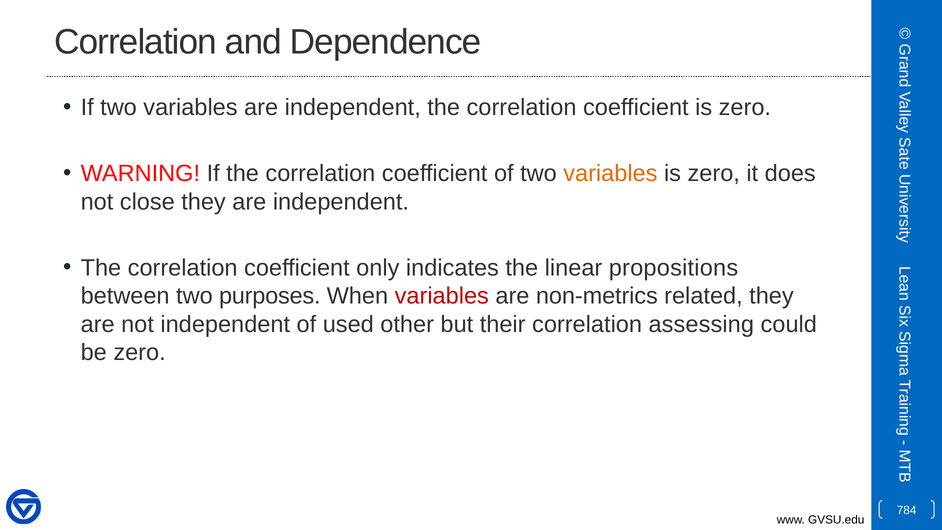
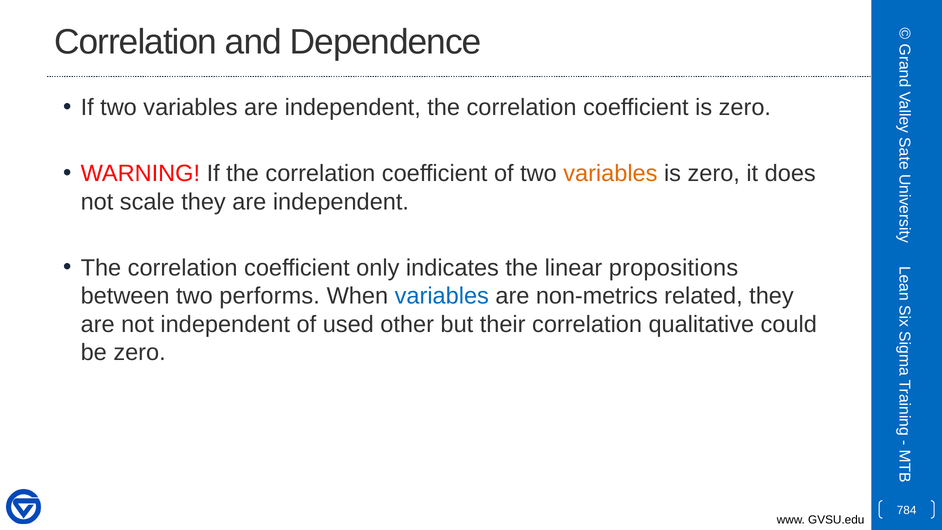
close: close -> scale
purposes: purposes -> performs
variables at (442, 296) colour: red -> blue
assessing: assessing -> qualitative
